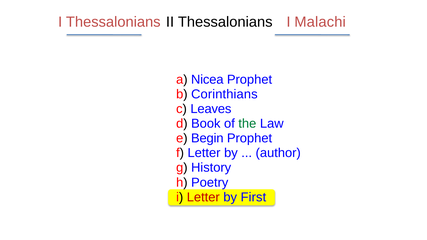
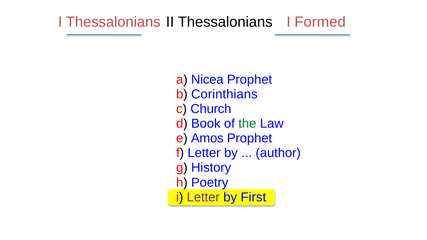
Malachi: Malachi -> Formed
Leaves: Leaves -> Church
Begin: Begin -> Amos
Letter at (203, 197) colour: red -> purple
